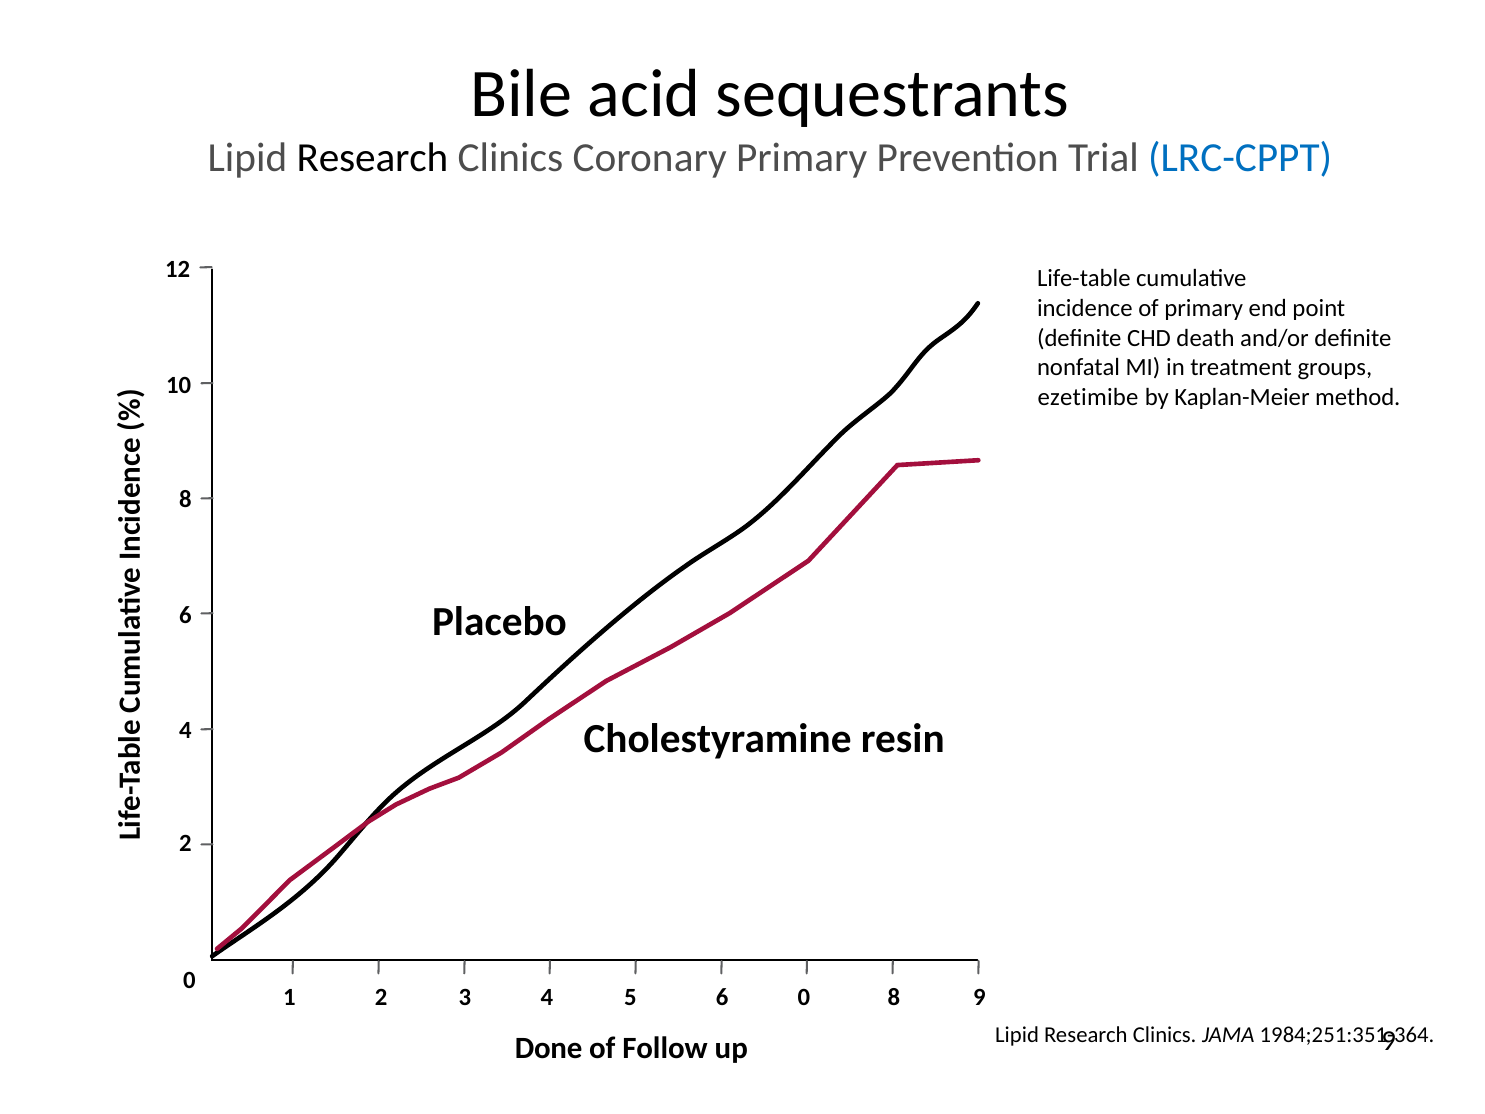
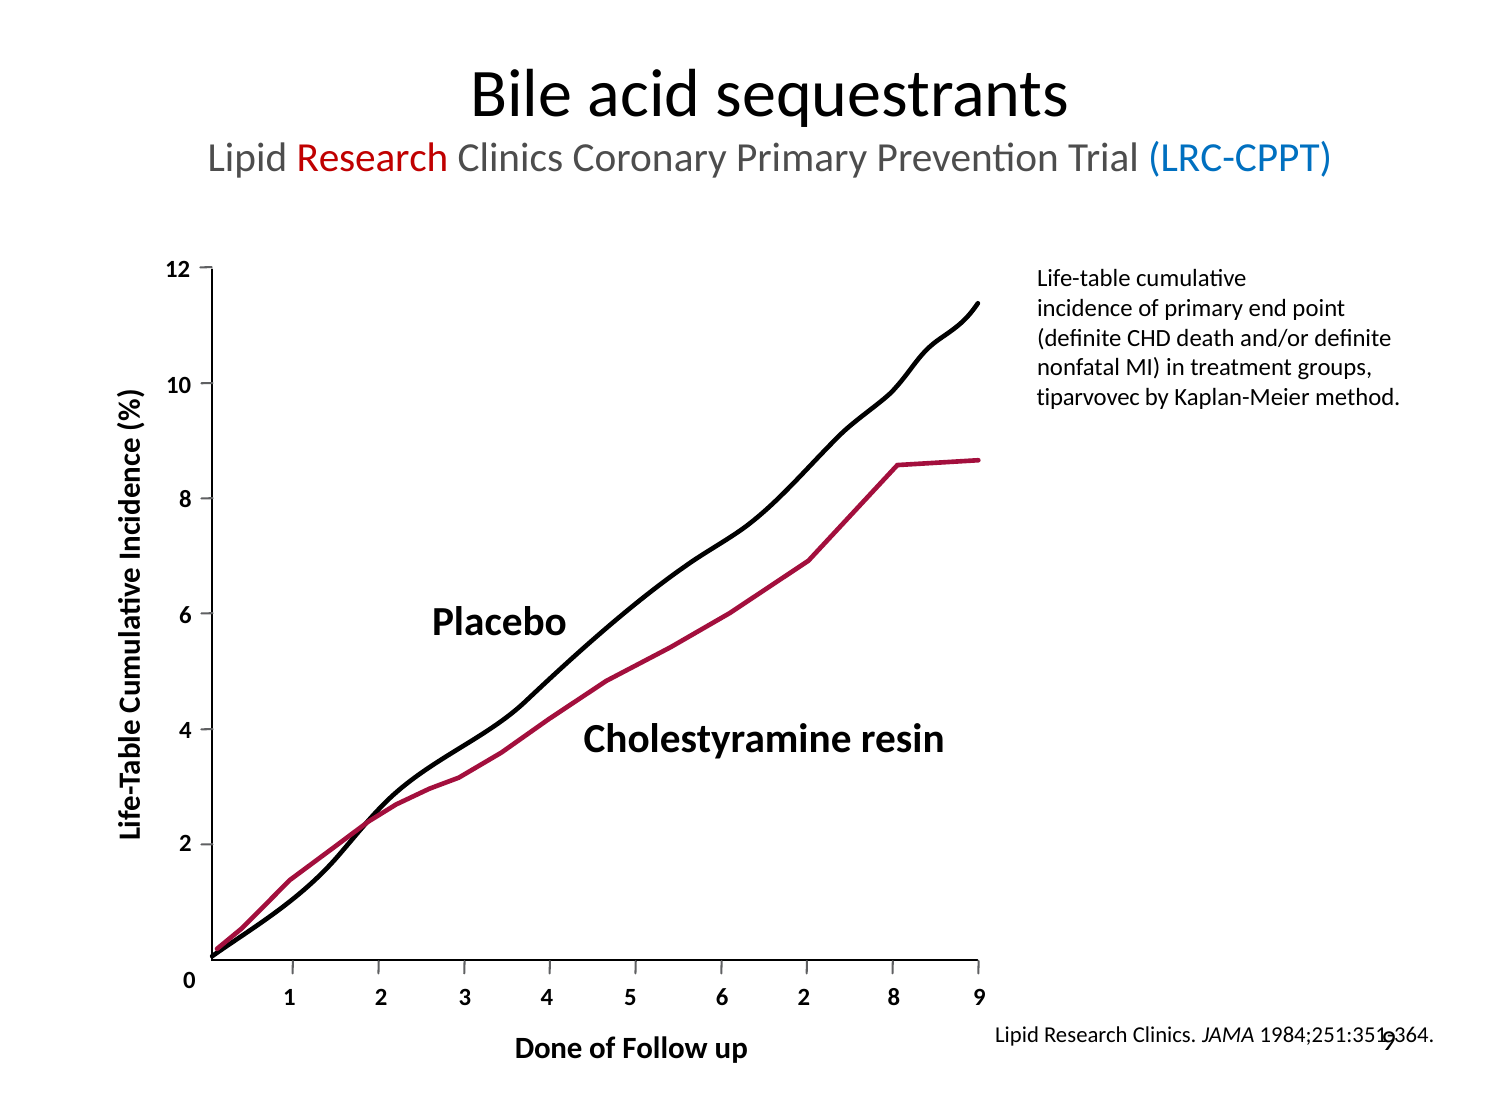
Research at (373, 158) colour: black -> red
ezetimibe: ezetimibe -> tiparvovec
6 0: 0 -> 2
